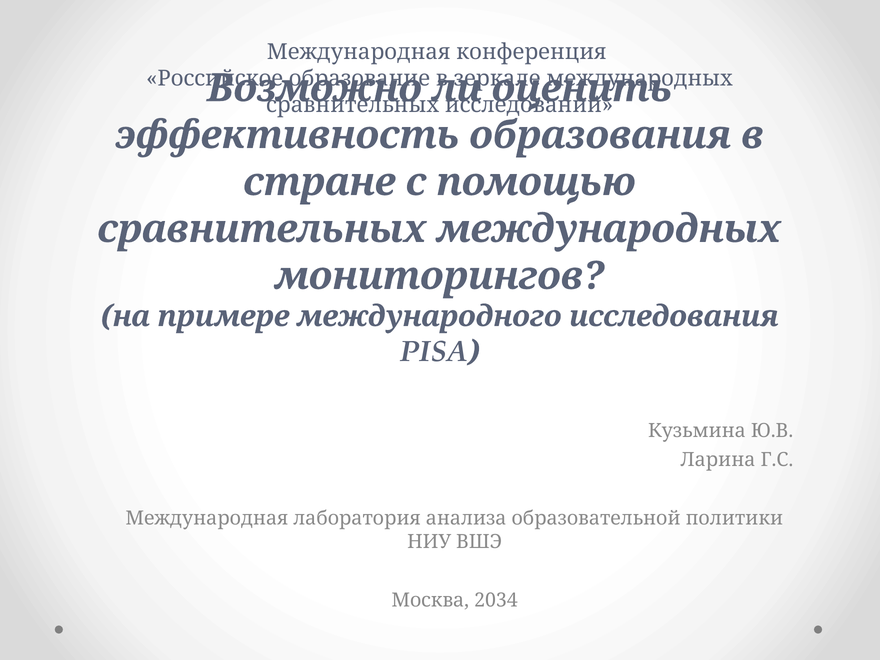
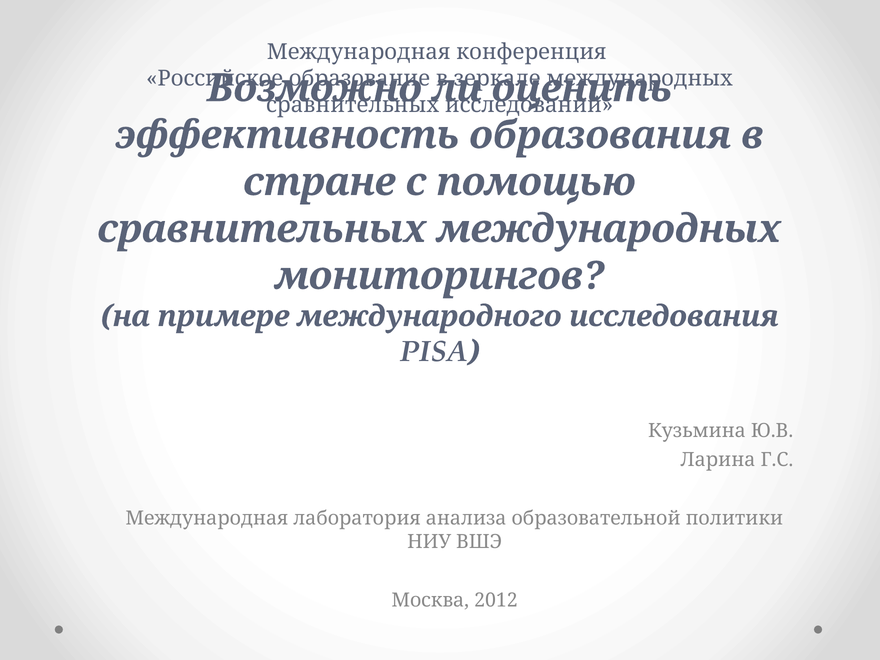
2034: 2034 -> 2012
